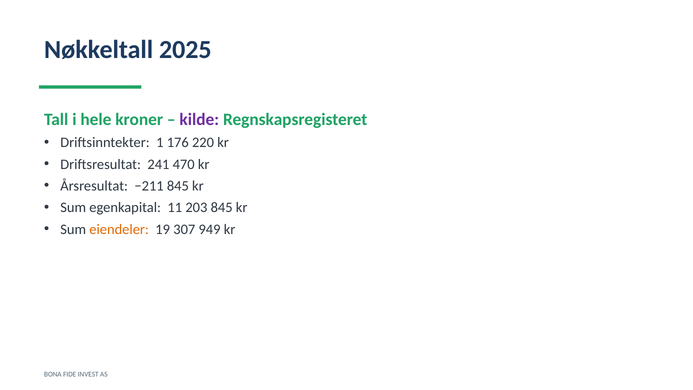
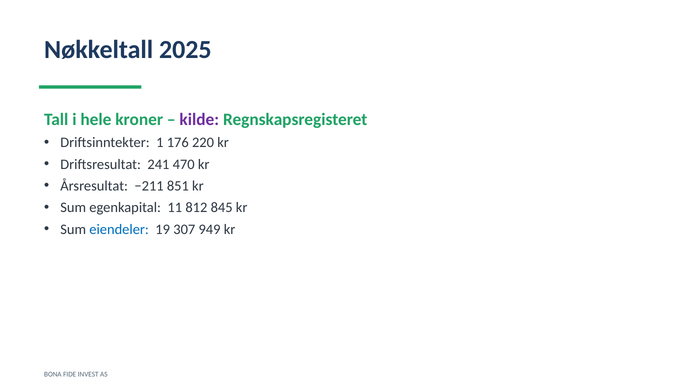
−211 845: 845 -> 851
203: 203 -> 812
eiendeler colour: orange -> blue
